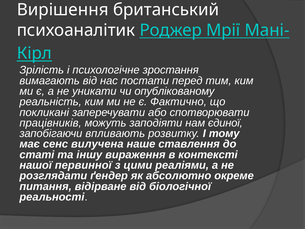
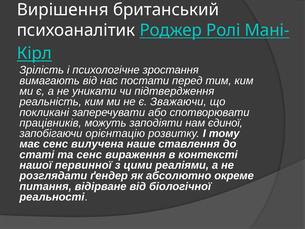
Мрії: Мрії -> Ролі
опублікованому: опублікованому -> підтвердження
Фактично: Фактично -> Зважаючи
впливають: впливають -> орієнтацію
та іншу: іншу -> сенс
